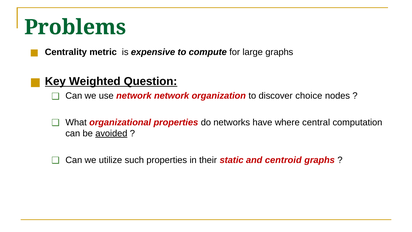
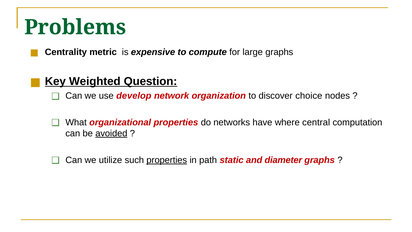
use network: network -> develop
properties at (167, 160) underline: none -> present
their: their -> path
centroid: centroid -> diameter
